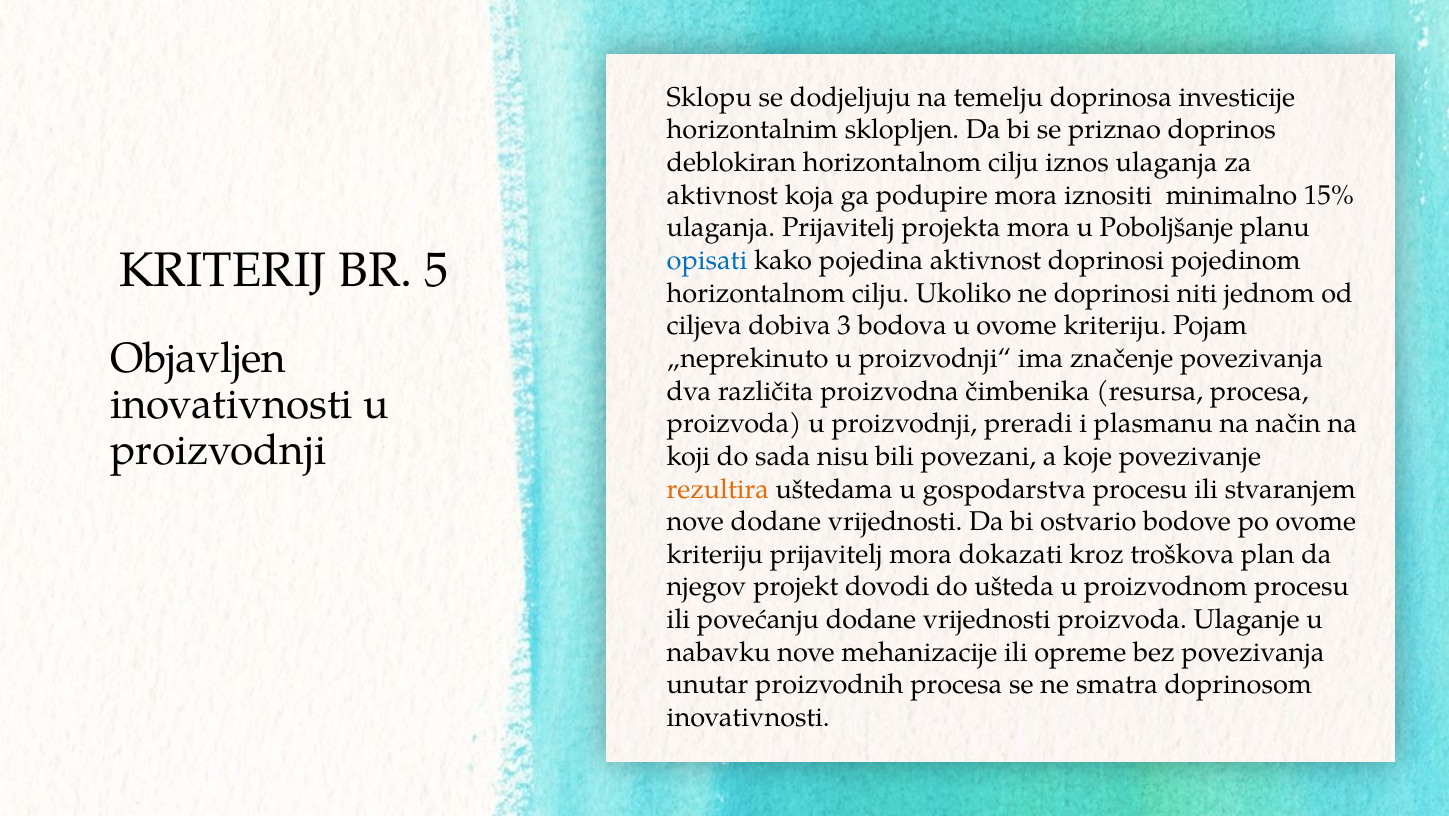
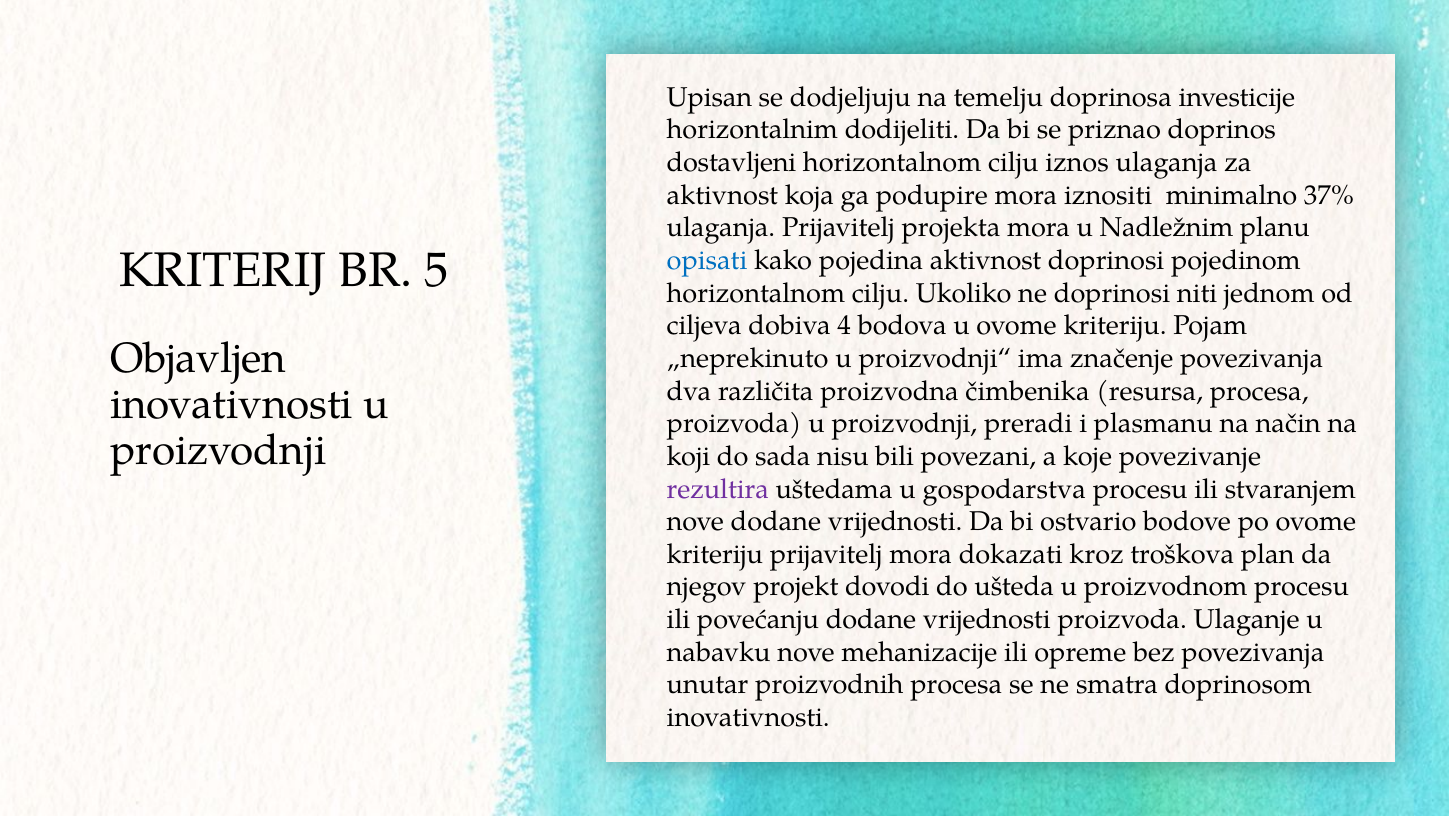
Sklopu: Sklopu -> Upisan
sklopljen: sklopljen -> dodijeliti
deblokiran: deblokiran -> dostavljeni
15%: 15% -> 37%
Poboljšanje: Poboljšanje -> Nadležnim
3: 3 -> 4
rezultira colour: orange -> purple
